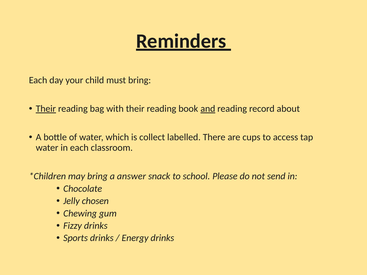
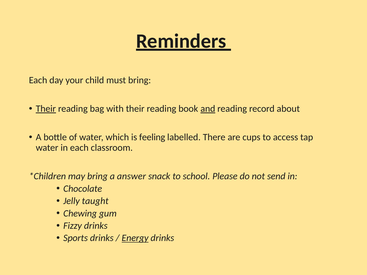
collect: collect -> feeling
chosen: chosen -> taught
Energy underline: none -> present
